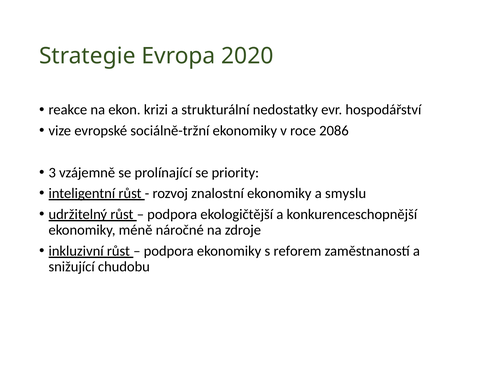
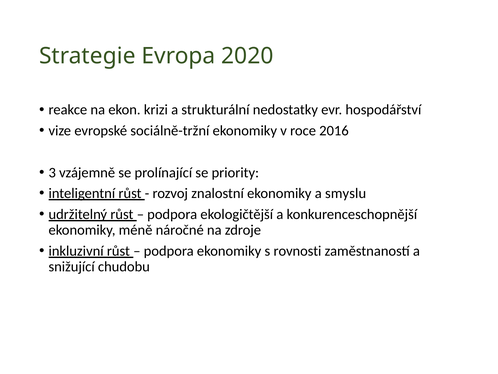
2086: 2086 -> 2016
reforem: reforem -> rovnosti
